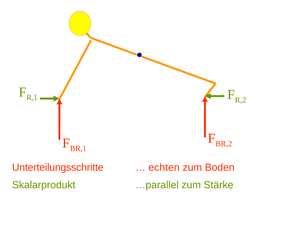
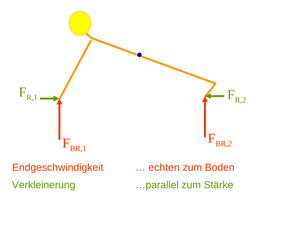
Unterteilungsschritte: Unterteilungsschritte -> Endgeschwindigkeit
Skalarprodukt: Skalarprodukt -> Verkleinerung
